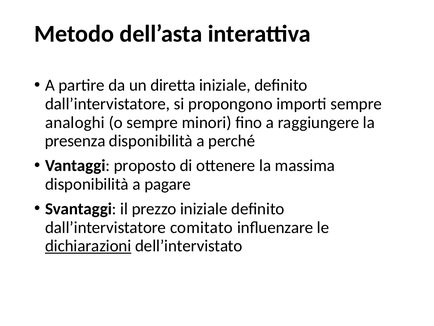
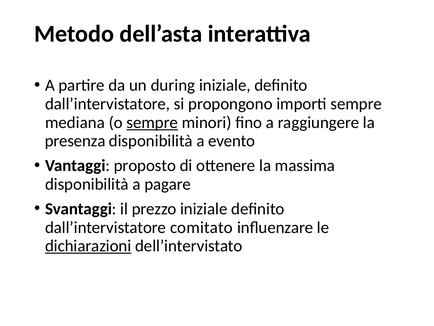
diretta: diretta -> during
analoghi: analoghi -> mediana
sempre at (152, 122) underline: none -> present
perché: perché -> evento
